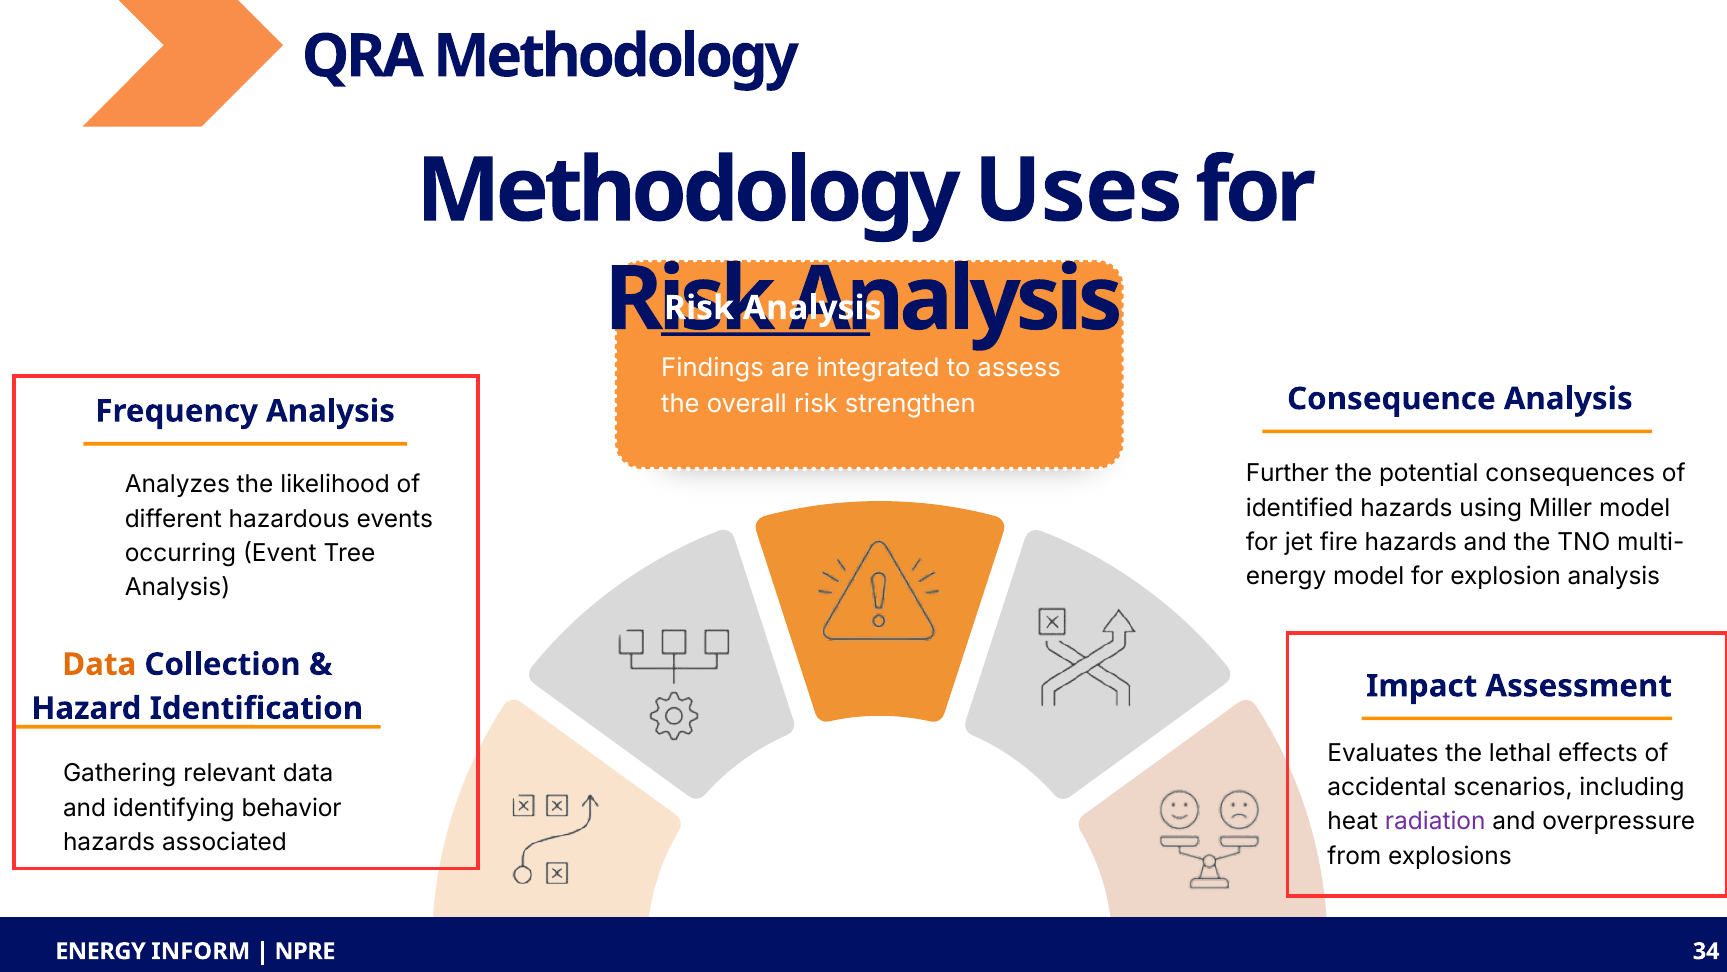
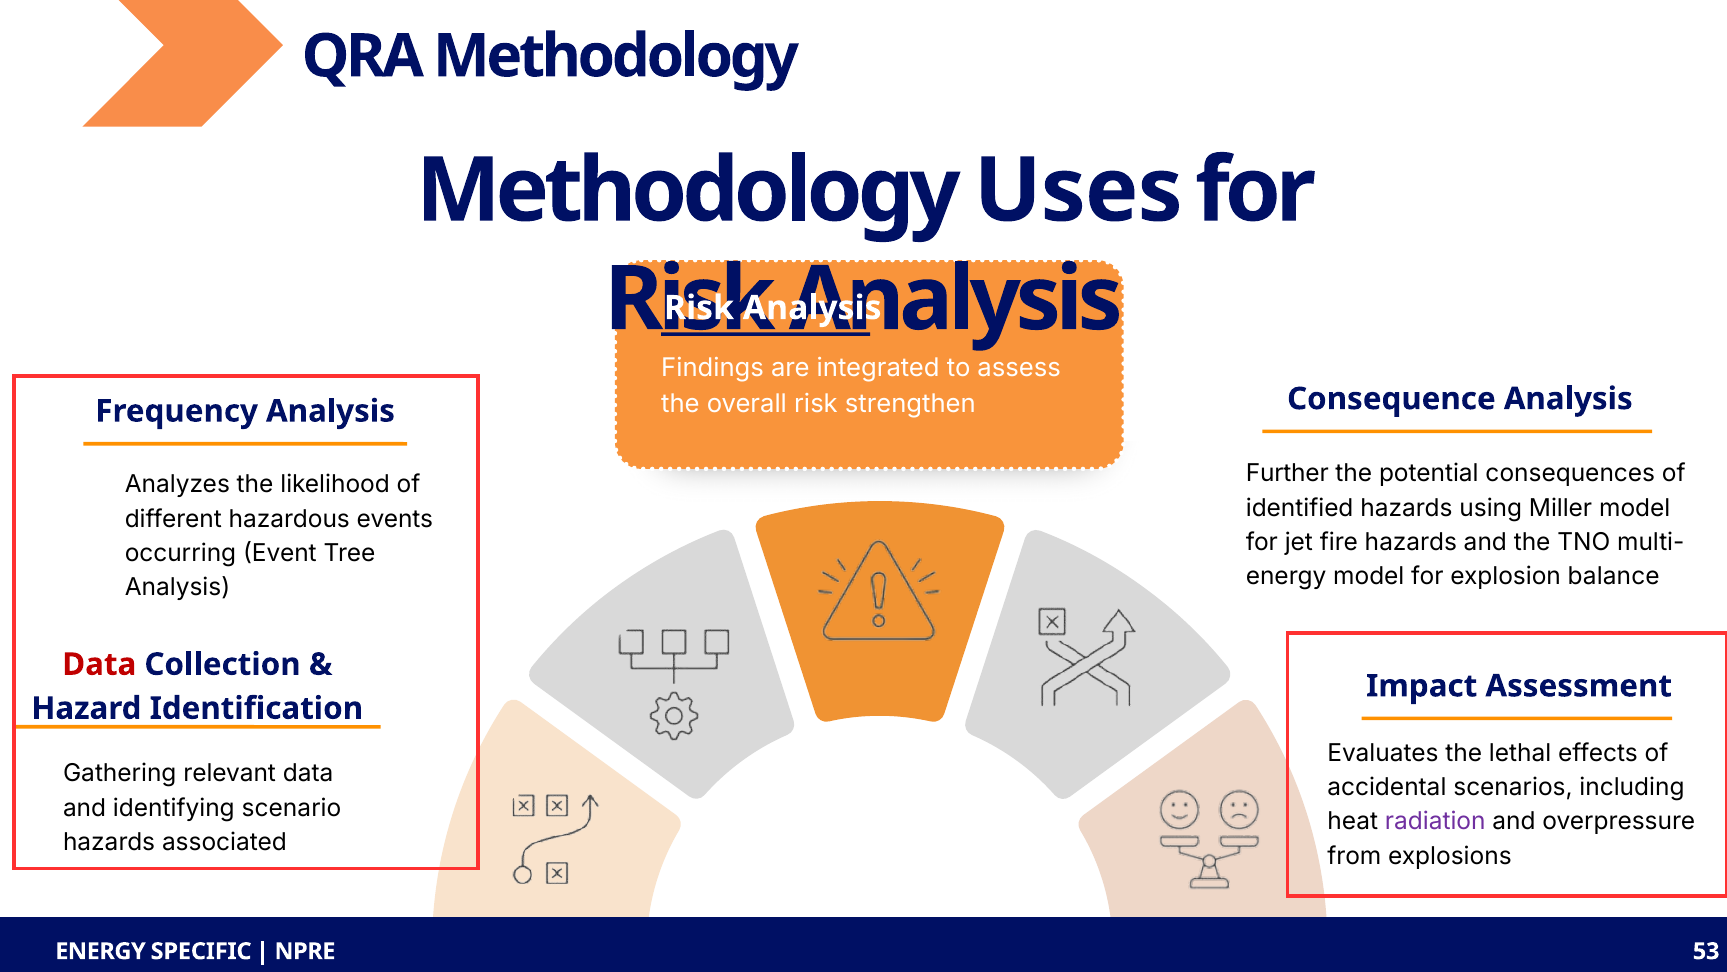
explosion analysis: analysis -> balance
Data at (99, 664) colour: orange -> red
behavior: behavior -> scenario
INFORM: INFORM -> SPECIFIC
34: 34 -> 53
